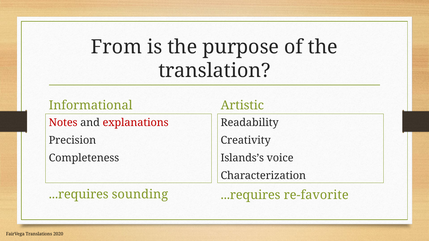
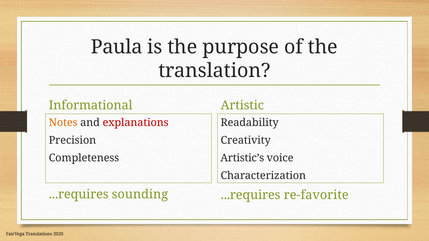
From: From -> Paula
Notes colour: red -> orange
Islands’s: Islands’s -> Artistic’s
